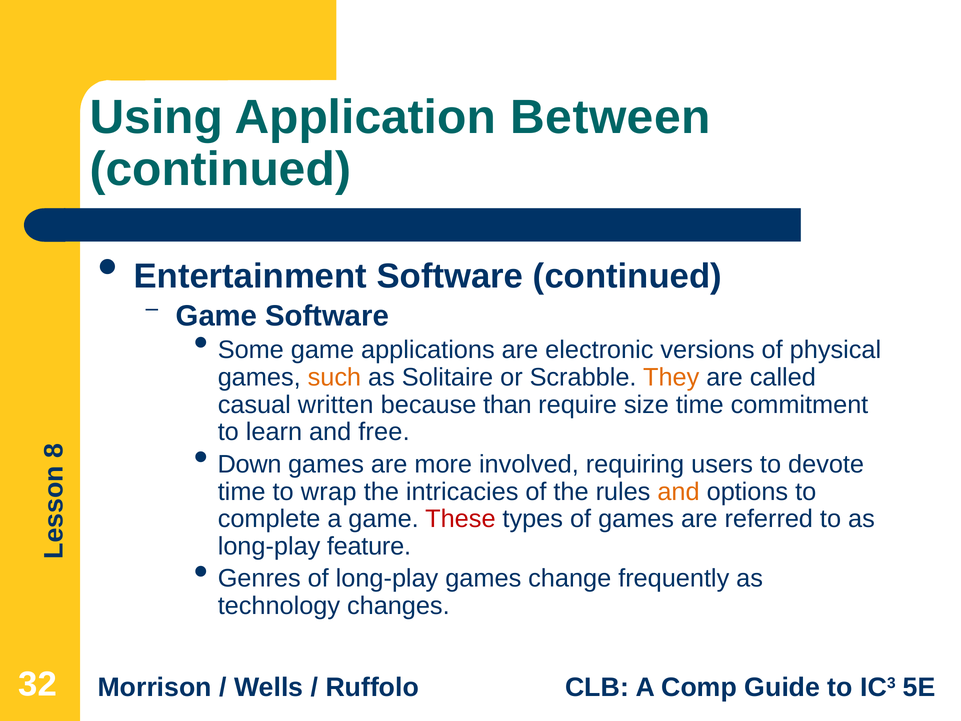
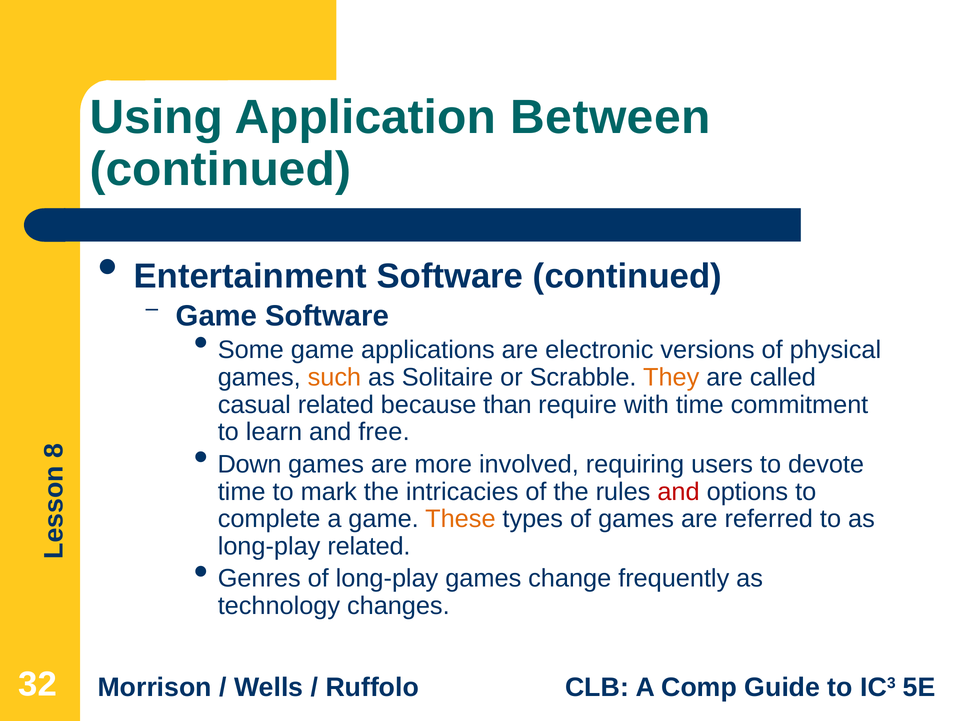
casual written: written -> related
size: size -> with
wrap: wrap -> mark
and at (679, 491) colour: orange -> red
These colour: red -> orange
long-play feature: feature -> related
